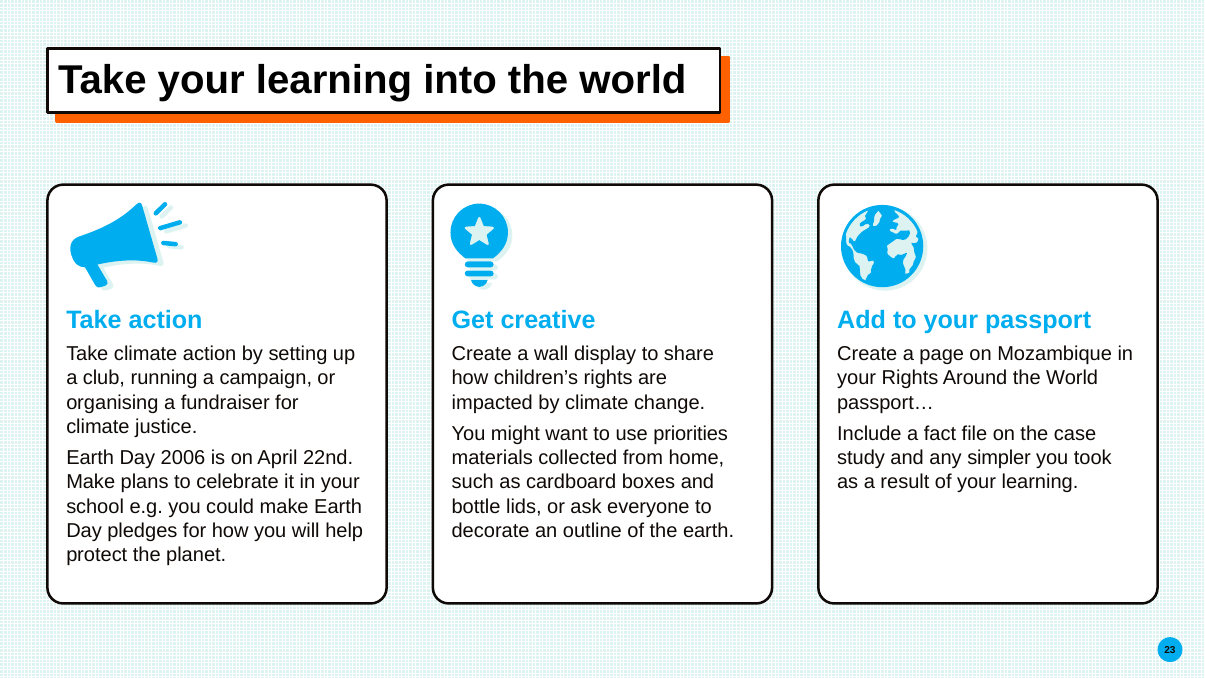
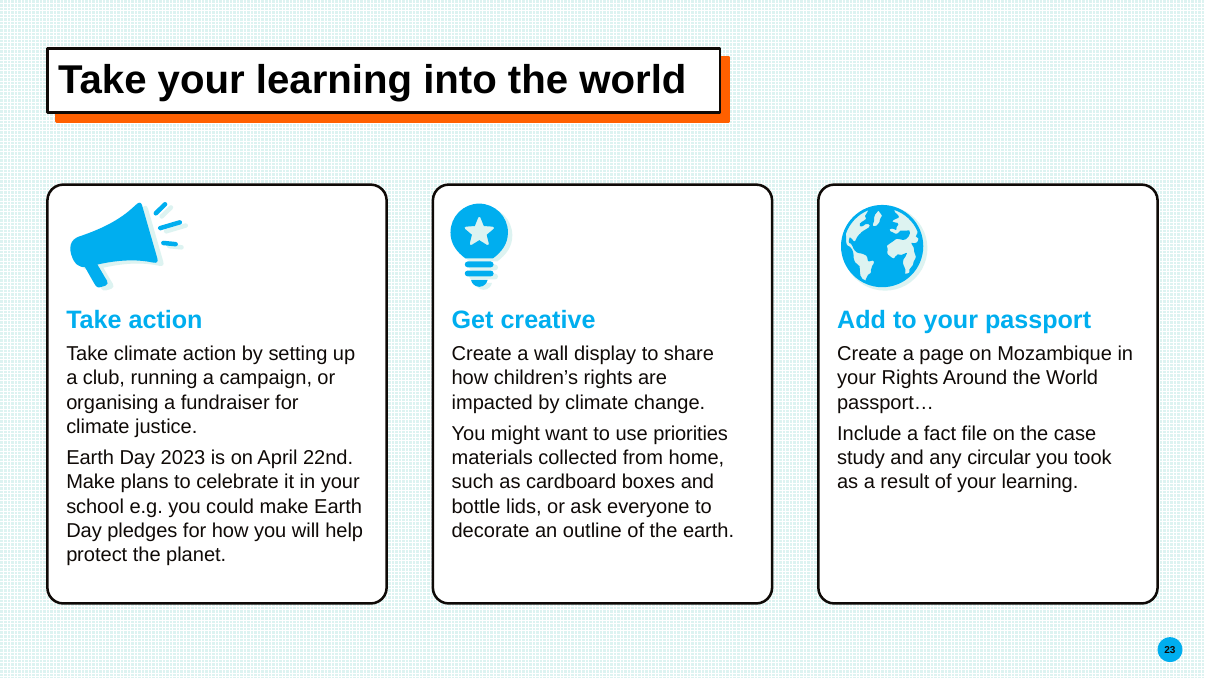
2006: 2006 -> 2023
simpler: simpler -> circular
